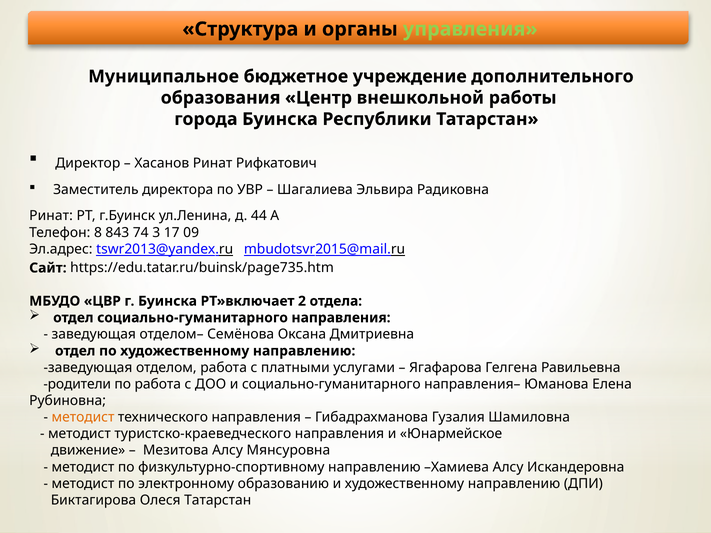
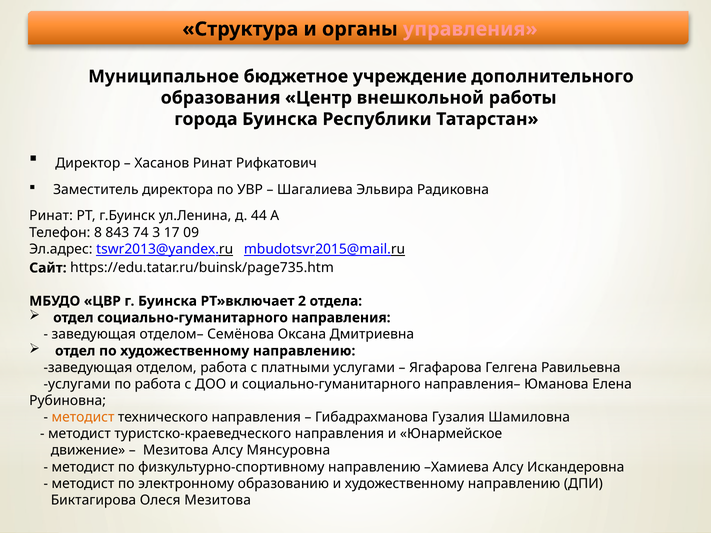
управления colour: light green -> pink
родители at (77, 384): родители -> услугами
Олеся Татарстан: Татарстан -> Мезитова
